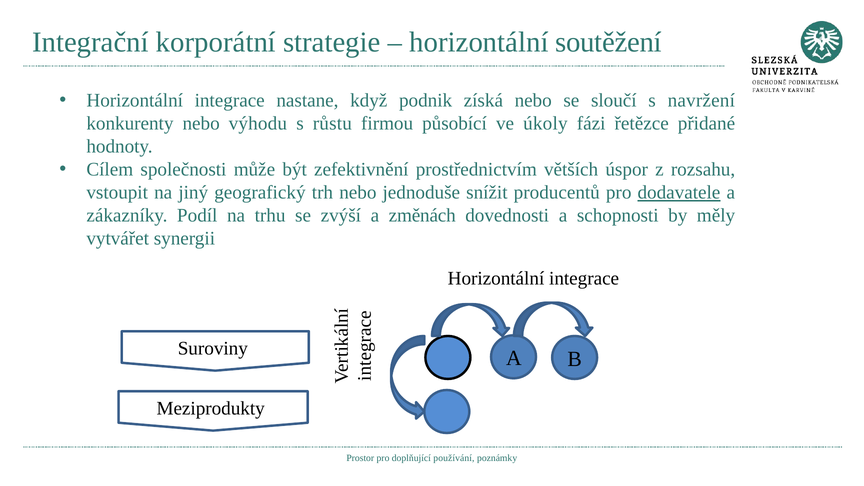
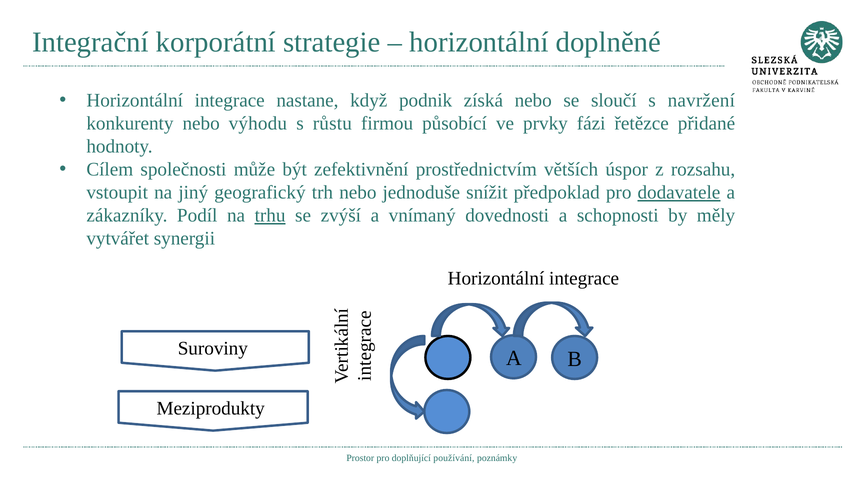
soutěžení: soutěžení -> doplněné
úkoly: úkoly -> prvky
producentů: producentů -> předpoklad
trhu underline: none -> present
změnách: změnách -> vnímaný
